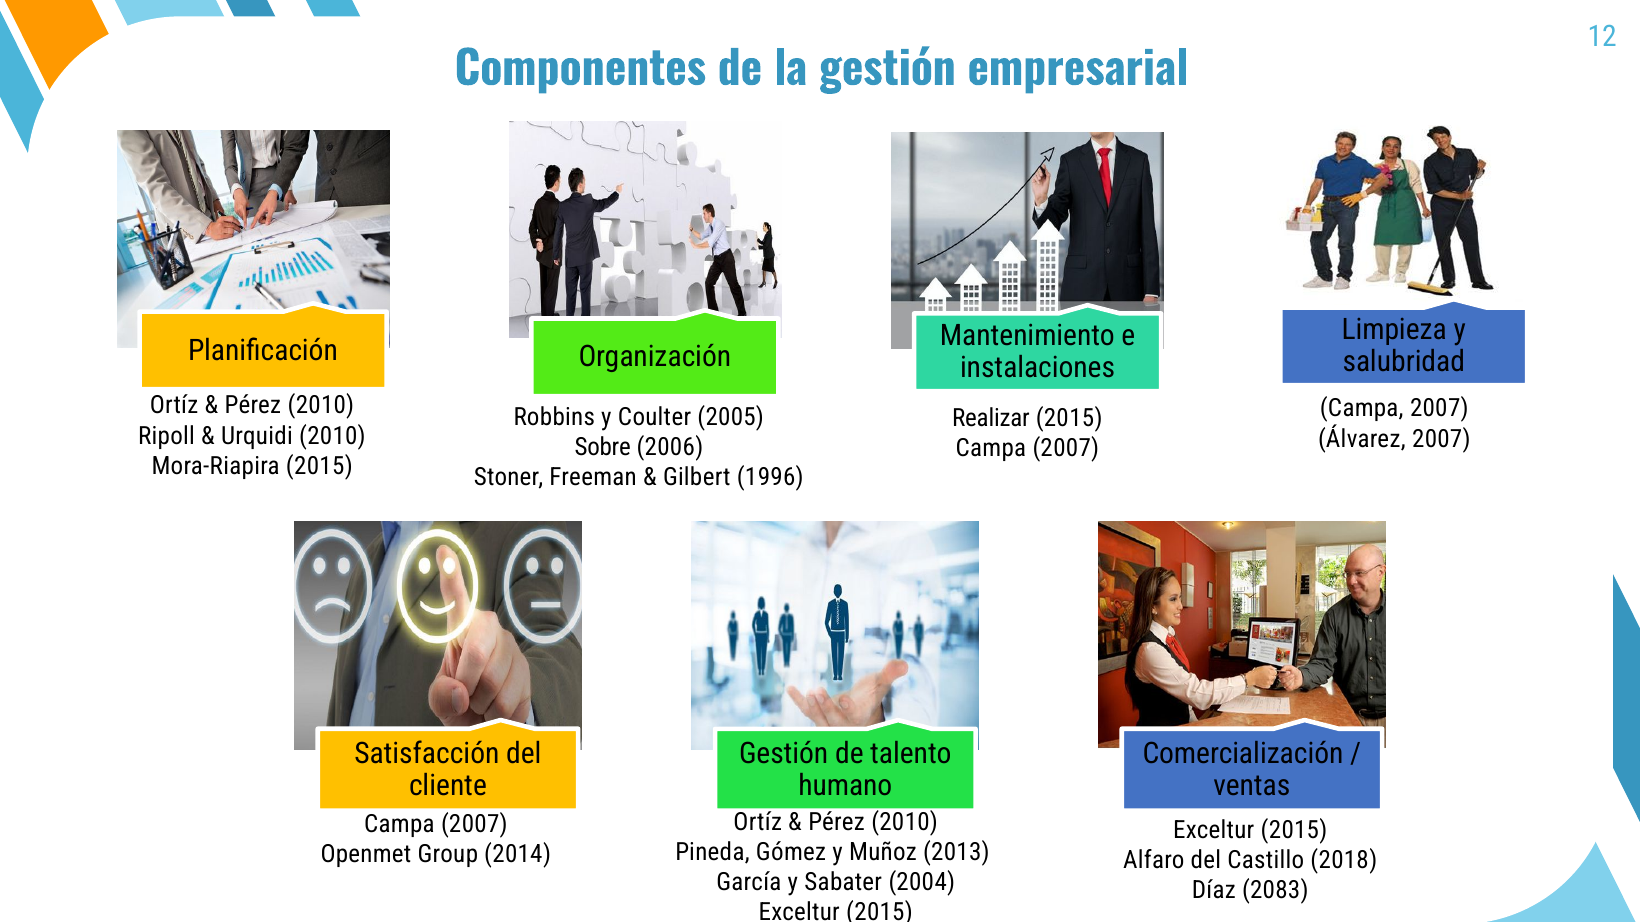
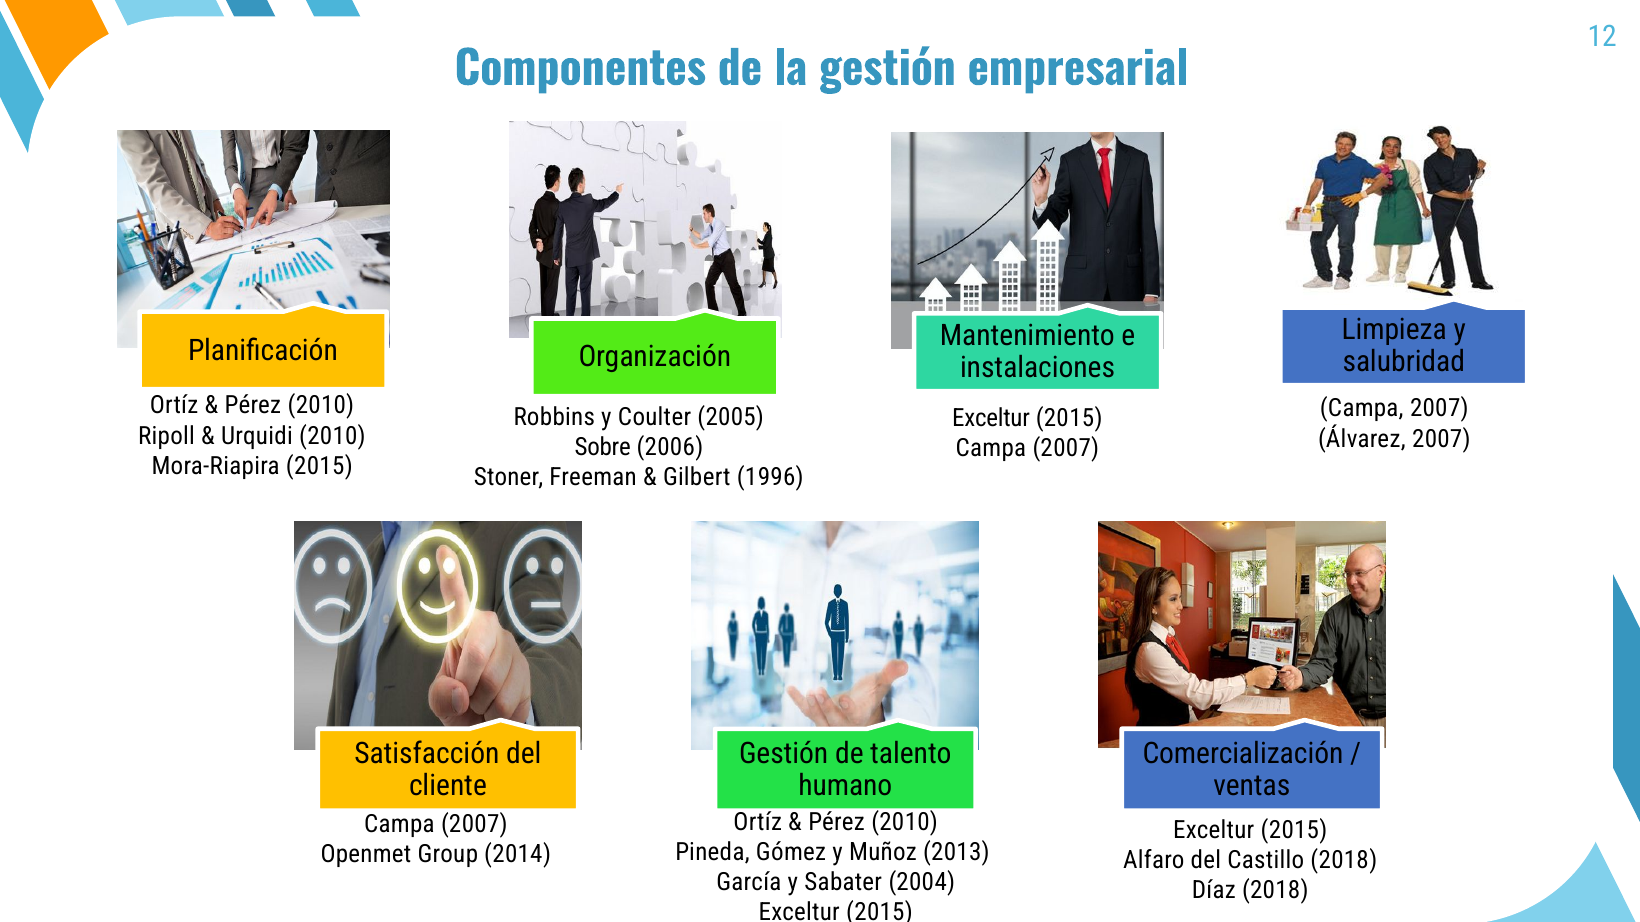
Realizar at (991, 418): Realizar -> Exceltur
Díaz 2083: 2083 -> 2018
